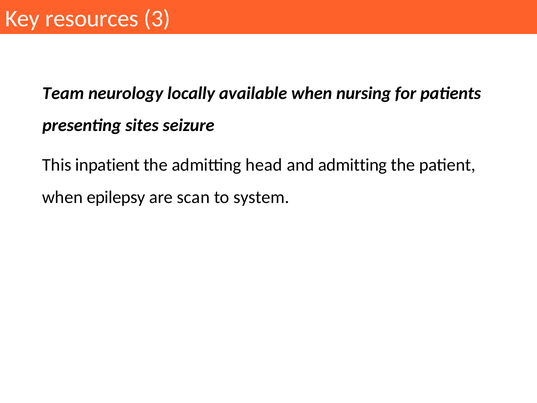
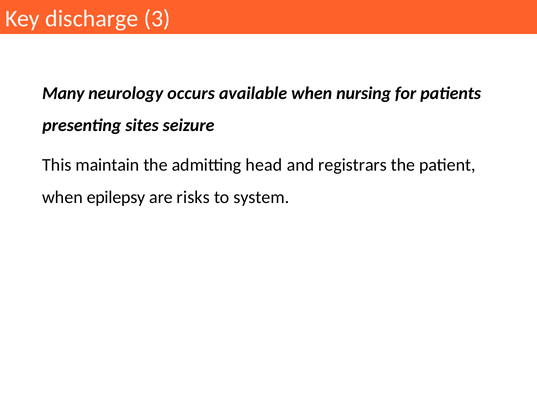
resources: resources -> discharge
Team: Team -> Many
locally: locally -> occurs
inpatient: inpatient -> maintain
and admitting: admitting -> registrars
scan: scan -> risks
